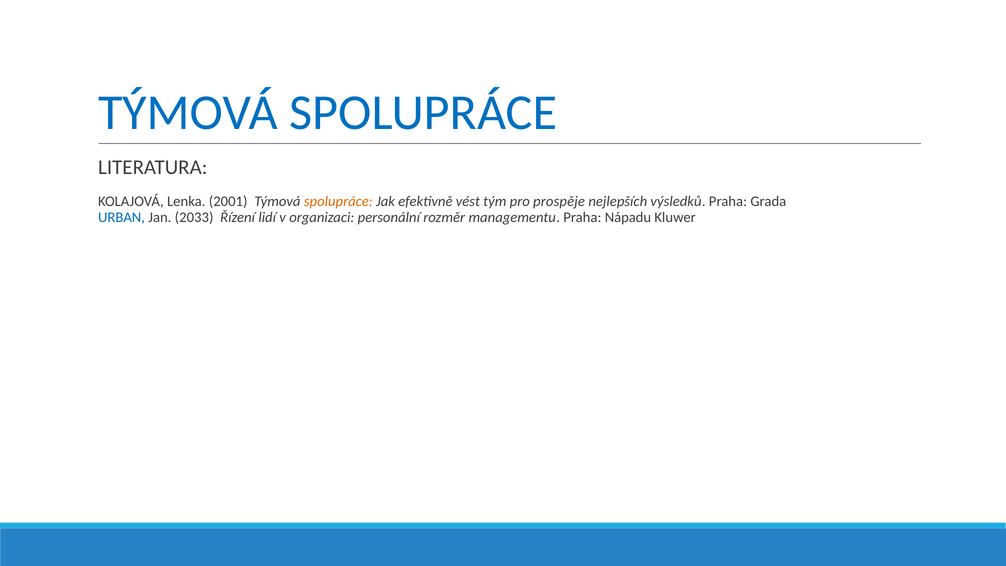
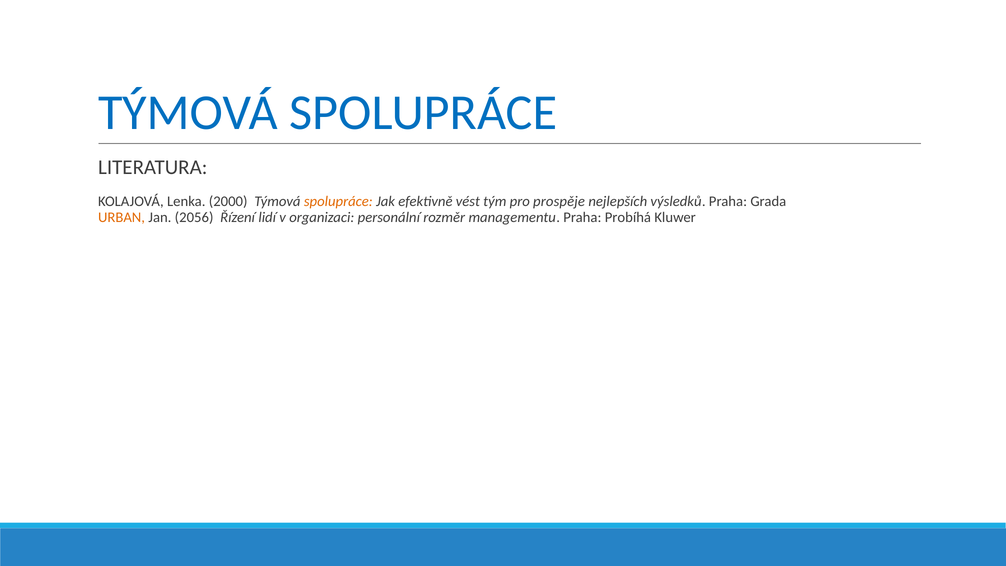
2001: 2001 -> 2000
URBAN colour: blue -> orange
2033: 2033 -> 2056
Nápadu: Nápadu -> Probíhá
